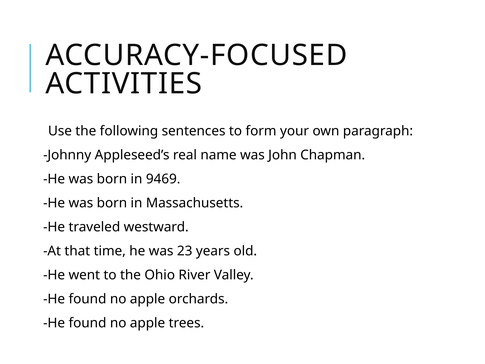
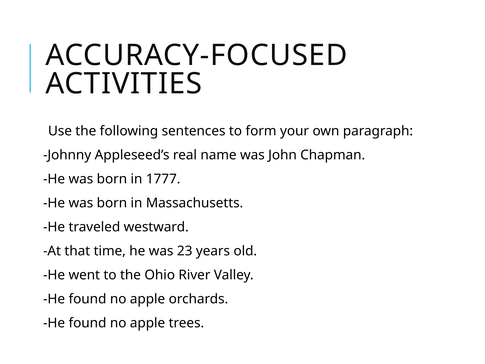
9469: 9469 -> 1777
